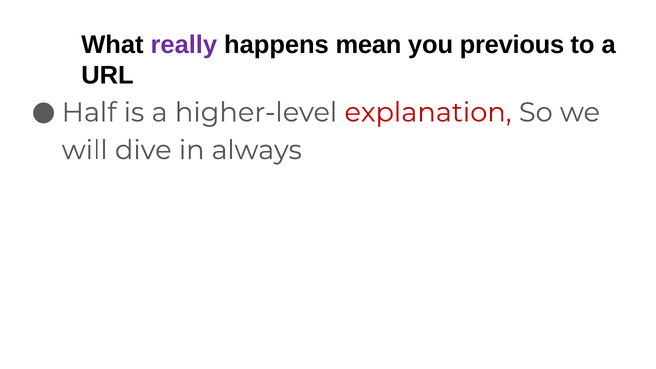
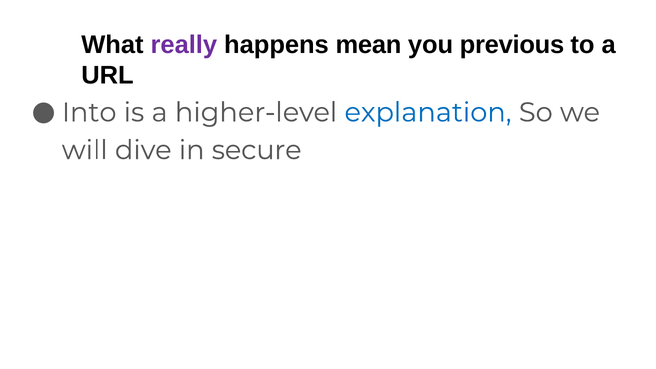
Half: Half -> Into
explanation colour: red -> blue
always: always -> secure
